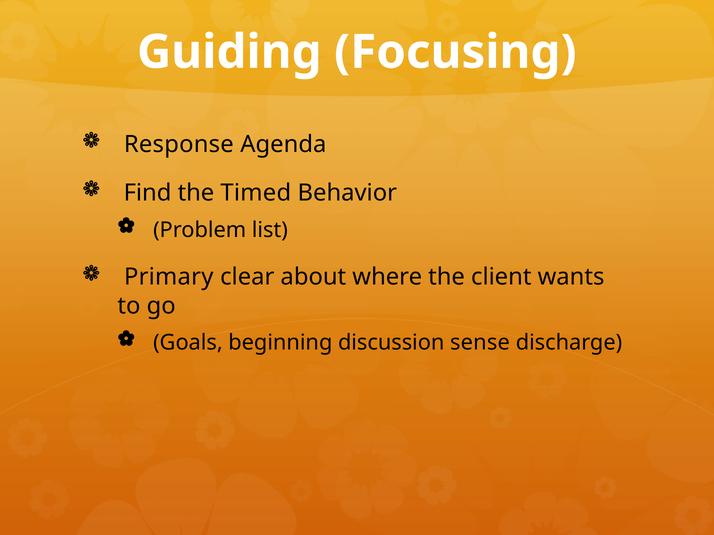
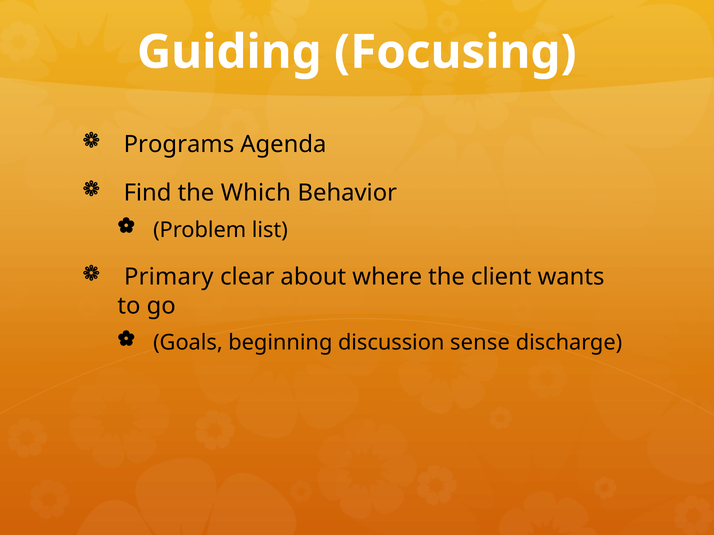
Response: Response -> Programs
Timed: Timed -> Which
